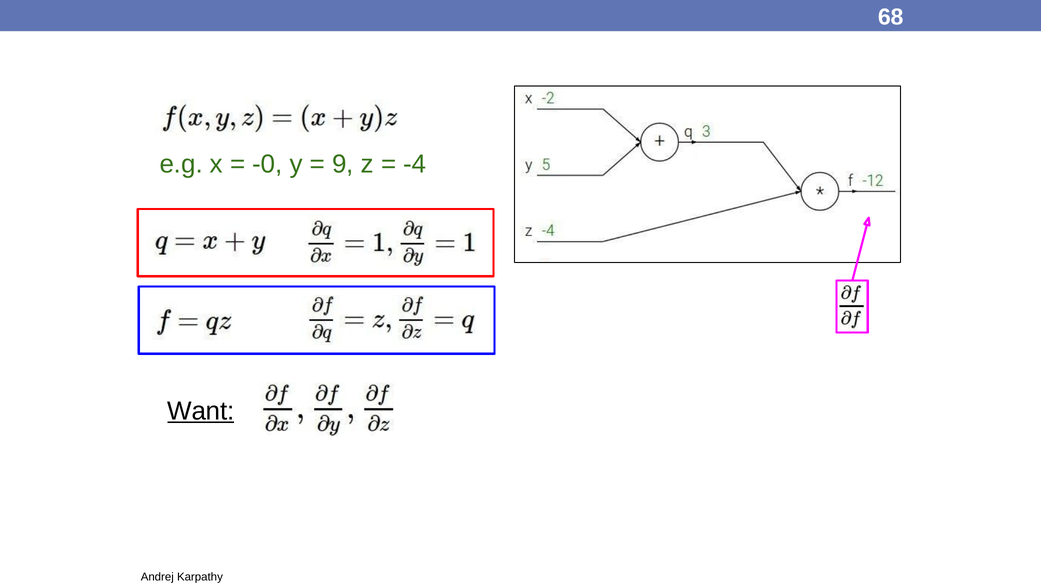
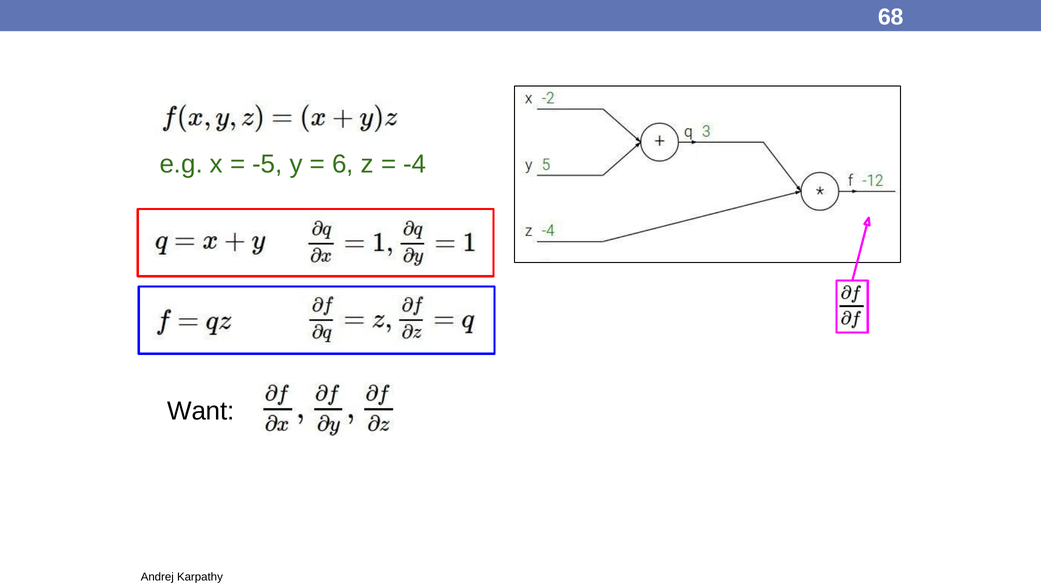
-0: -0 -> -5
9: 9 -> 6
Want underline: present -> none
